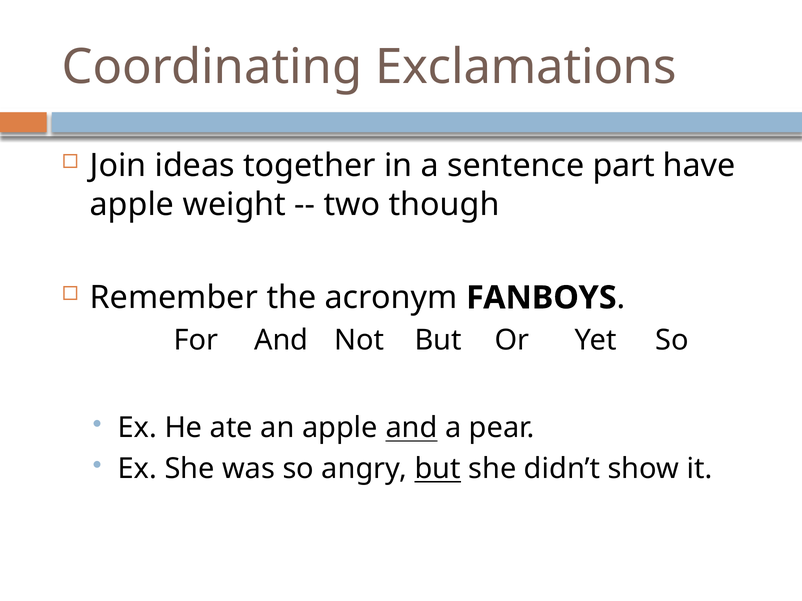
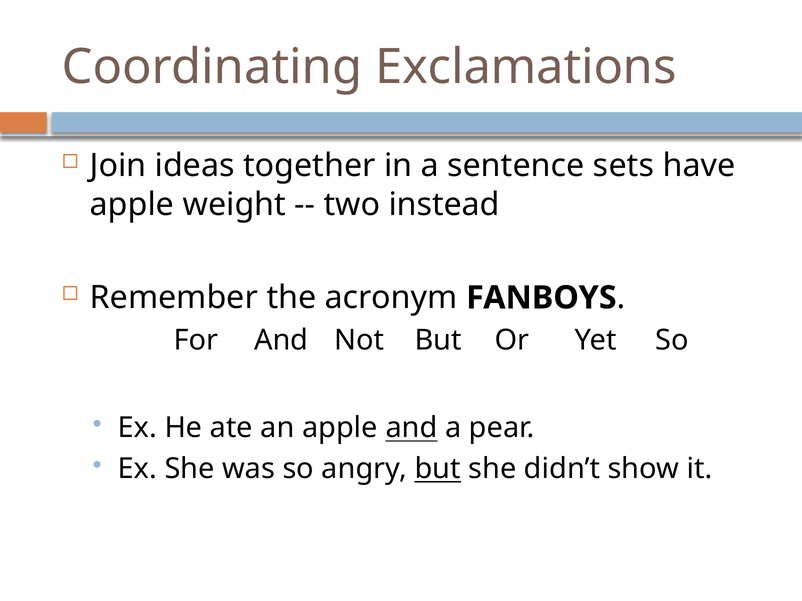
part: part -> sets
though: though -> instead
